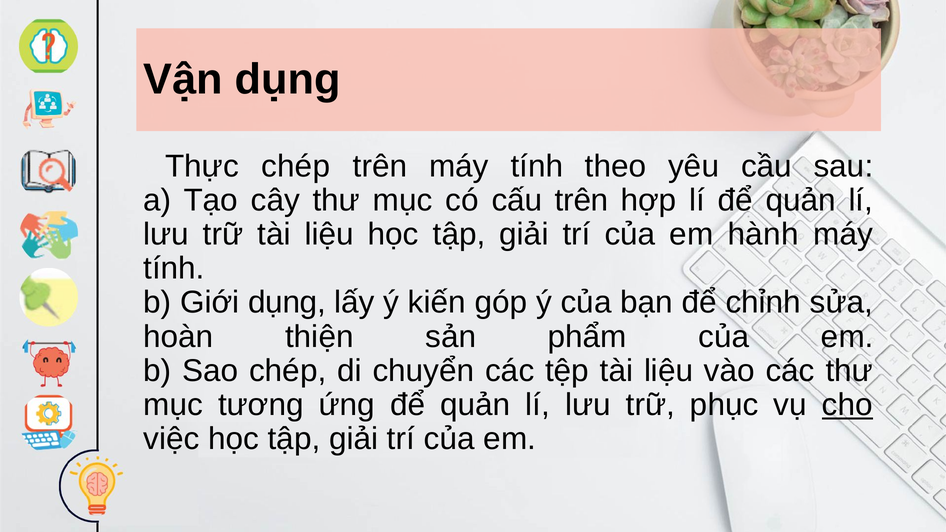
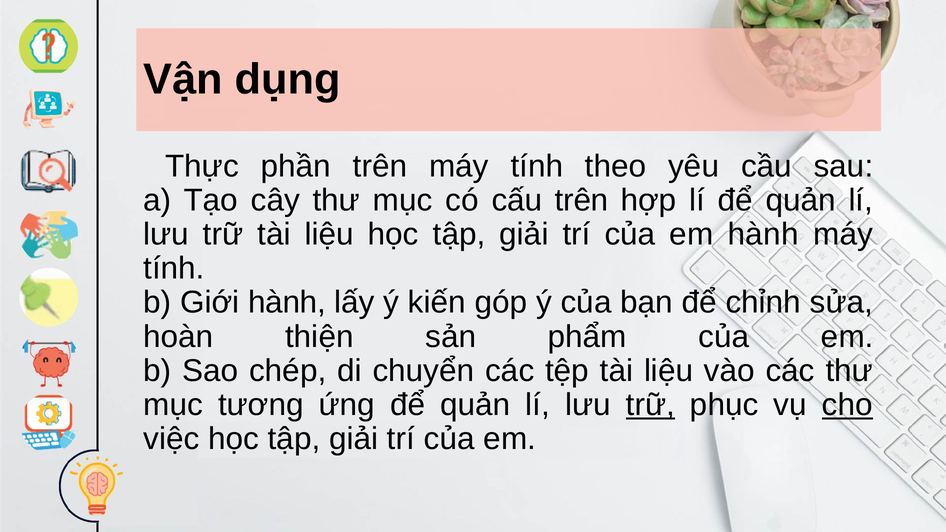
Thực chép: chép -> phần
Giới dụng: dụng -> hành
trữ at (650, 405) underline: none -> present
